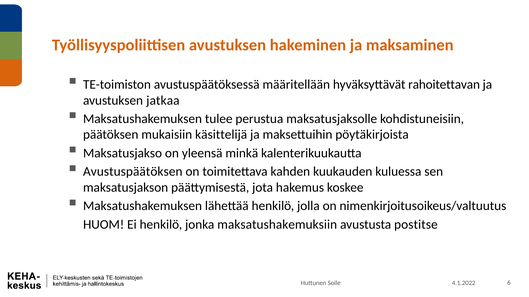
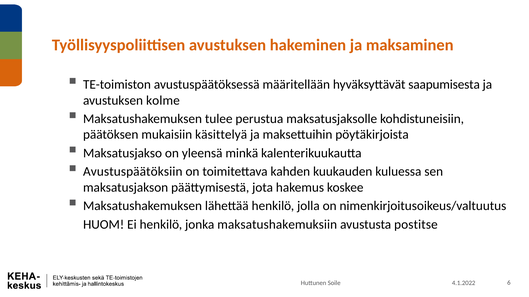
rahoitettavan: rahoitettavan -> saapumisesta
jatkaa: jatkaa -> kolme
käsittelijä: käsittelijä -> käsittelyä
Avustuspäätöksen: Avustuspäätöksen -> Avustuspäätöksiin
